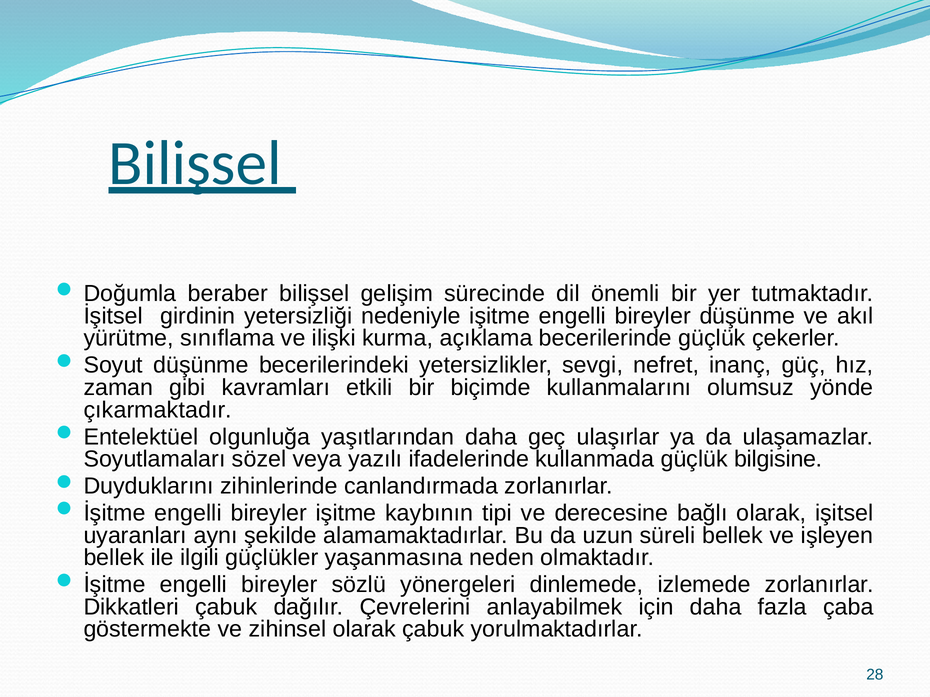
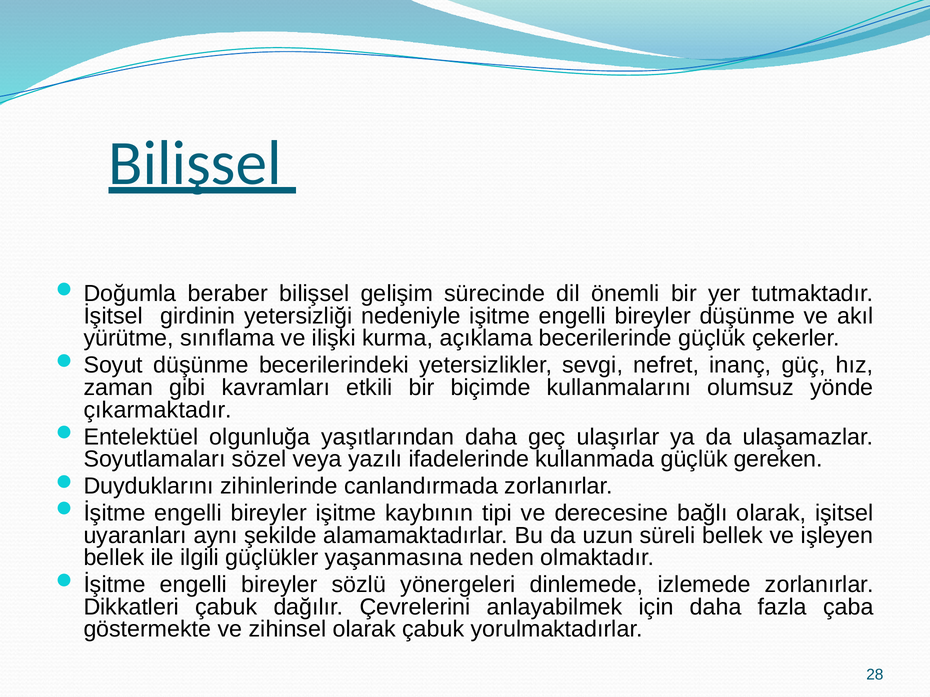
bilgisine: bilgisine -> gereken
